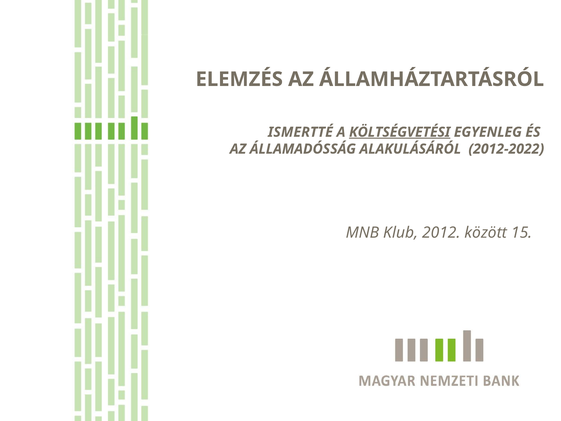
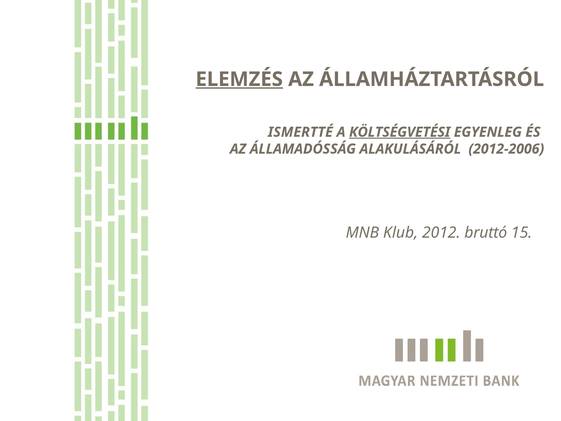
ELEMZÉS underline: none -> present
2012-2022: 2012-2022 -> 2012-2006
között: között -> bruttó
